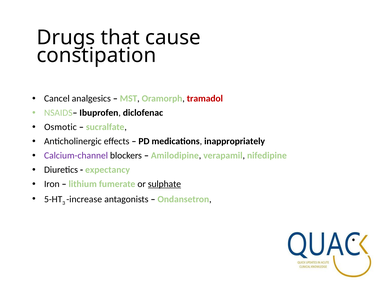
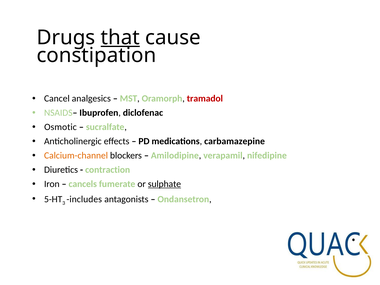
that underline: none -> present
inappropriately: inappropriately -> carbamazepine
Calcium-channel colour: purple -> orange
expectancy: expectancy -> contraction
lithium: lithium -> cancels
increase: increase -> includes
